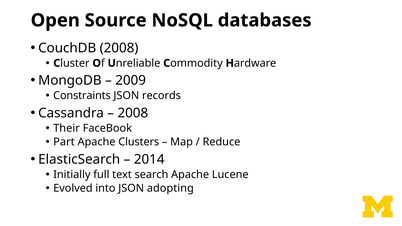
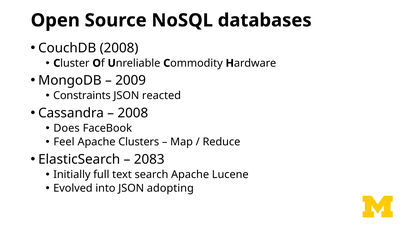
records: records -> reacted
Their: Their -> Does
Part: Part -> Feel
2014: 2014 -> 2083
